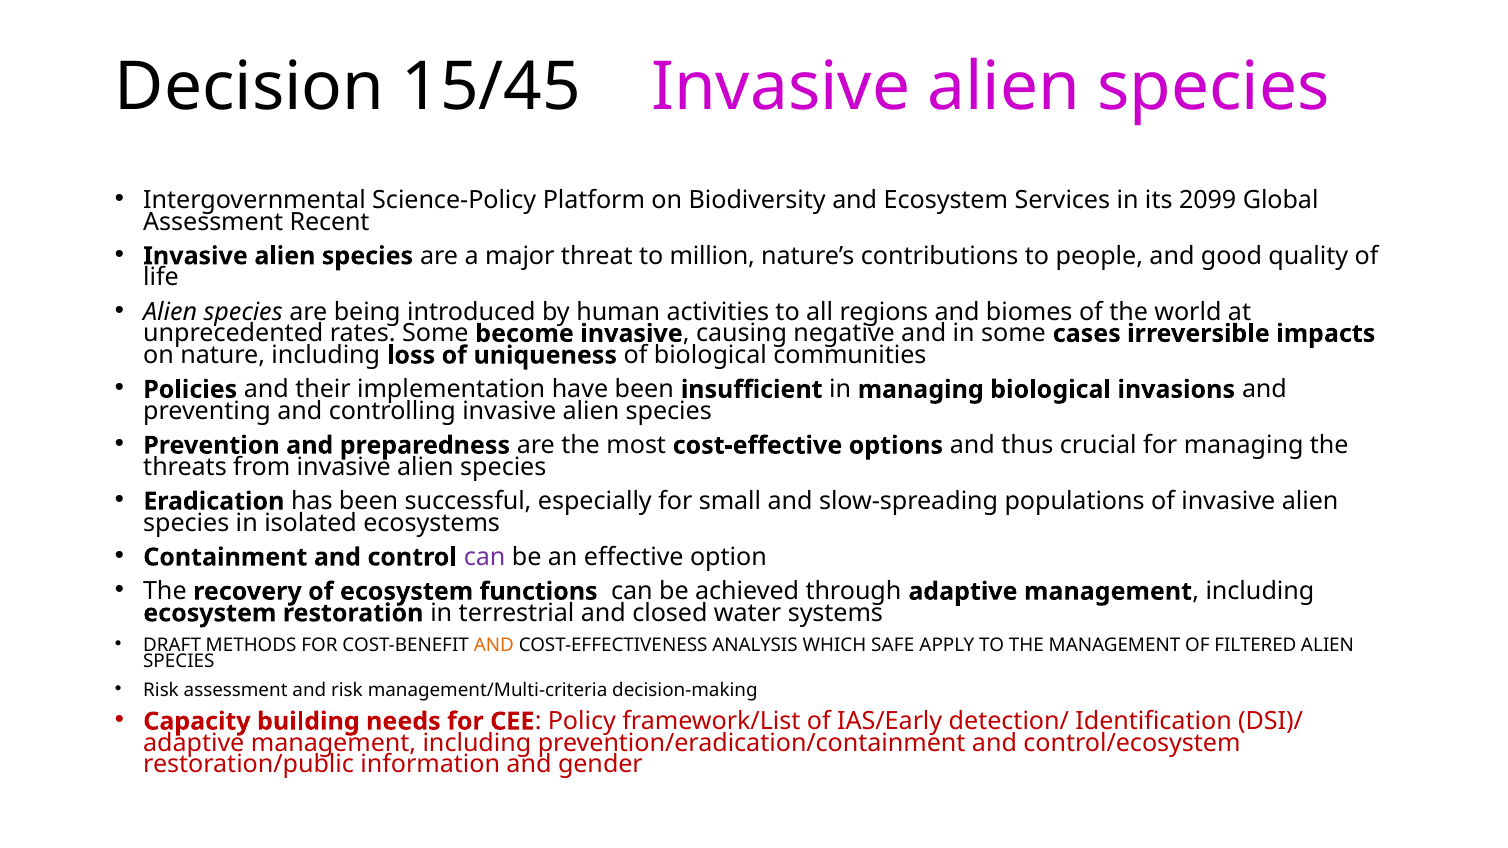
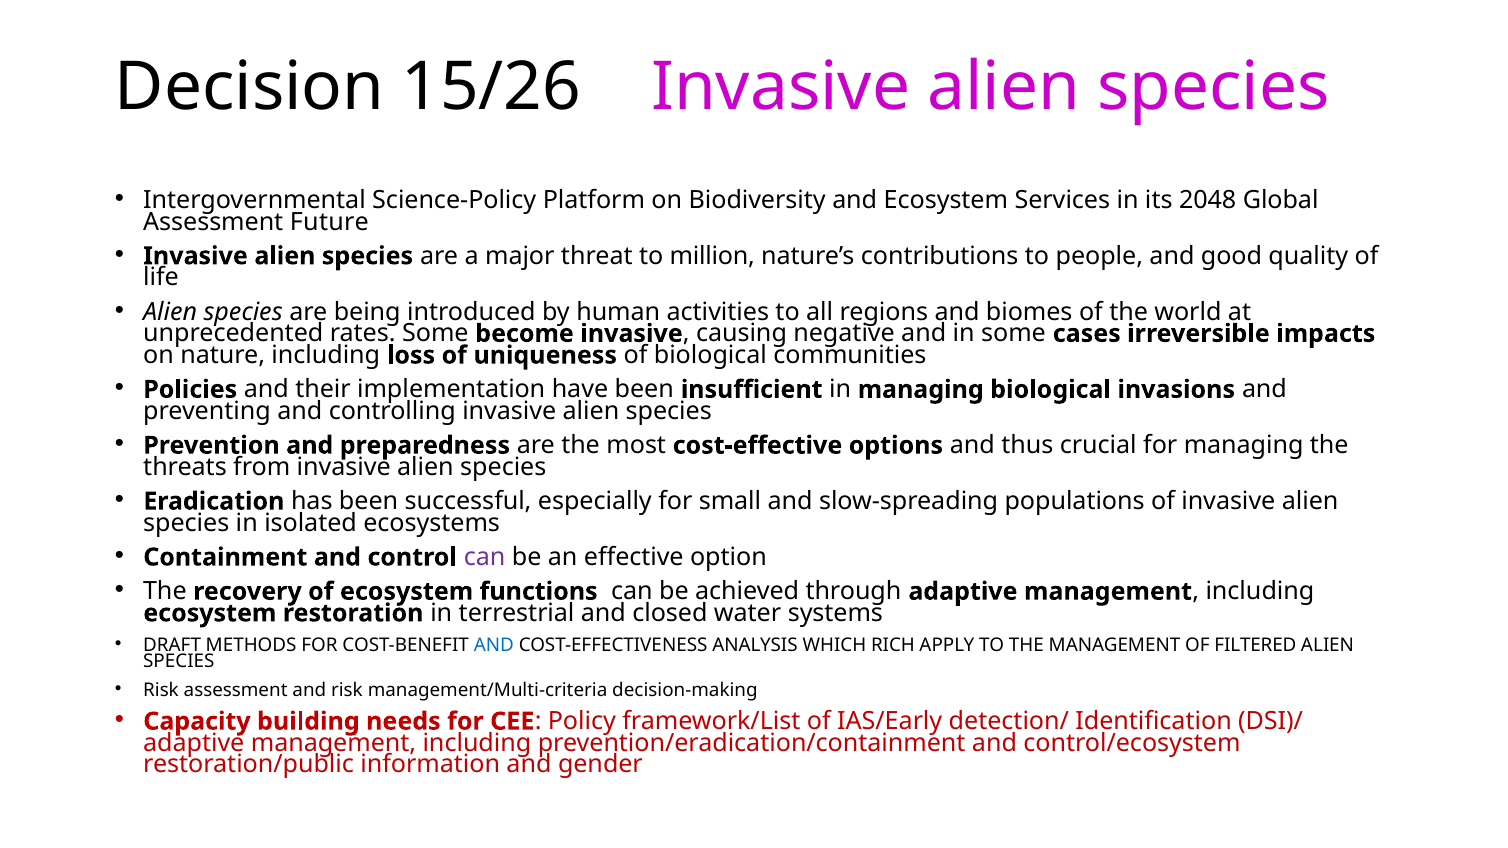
15/45: 15/45 -> 15/26
2099: 2099 -> 2048
Recent: Recent -> Future
AND at (494, 645) colour: orange -> blue
SAFE: SAFE -> RICH
